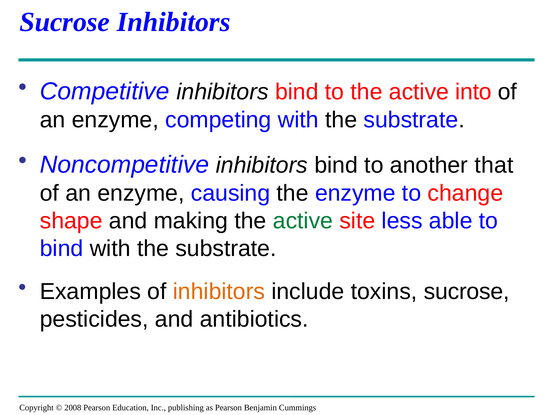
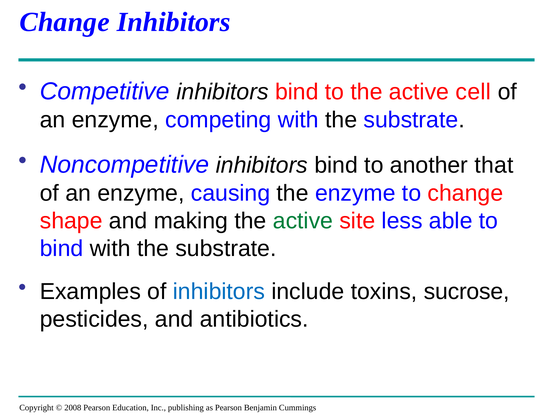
Sucrose at (65, 22): Sucrose -> Change
into: into -> cell
inhibitors at (219, 291) colour: orange -> blue
